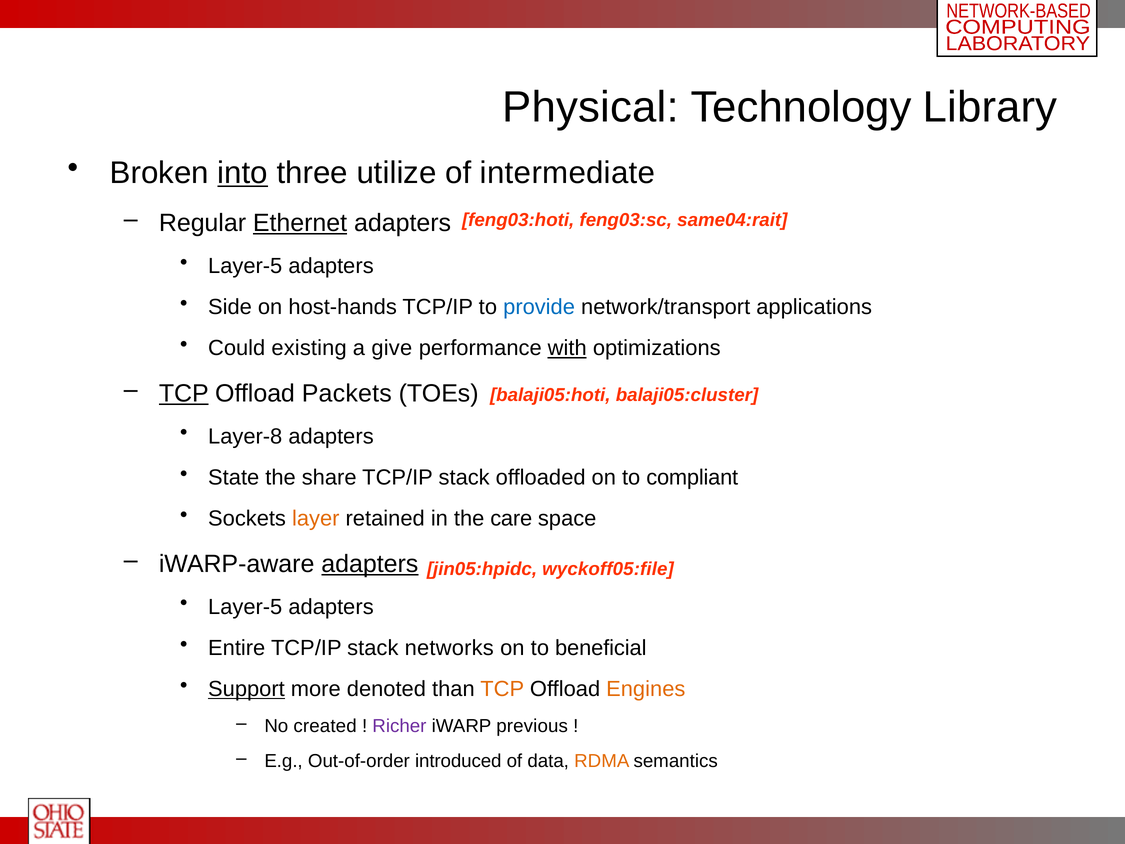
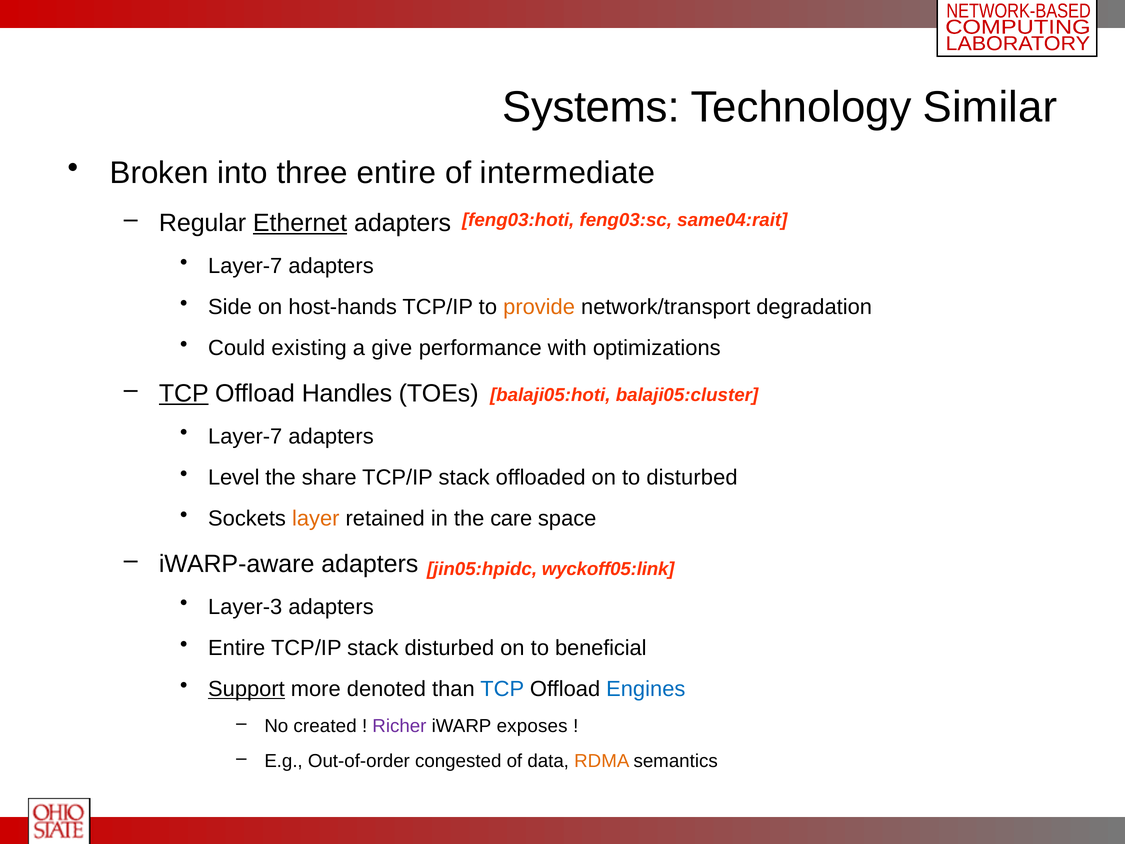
Physical: Physical -> Systems
Library: Library -> Similar
into underline: present -> none
three utilize: utilize -> entire
Layer-5 at (245, 266): Layer-5 -> Layer-7
provide colour: blue -> orange
applications: applications -> degradation
with underline: present -> none
Packets: Packets -> Handles
Layer-8 at (245, 436): Layer-8 -> Layer-7
State: State -> Level
to compliant: compliant -> disturbed
adapters at (370, 564) underline: present -> none
wyckoff05:file: wyckoff05:file -> wyckoff05:link
Layer-5 at (245, 607): Layer-5 -> Layer-3
stack networks: networks -> disturbed
TCP at (502, 689) colour: orange -> blue
Engines colour: orange -> blue
previous: previous -> exposes
introduced: introduced -> congested
